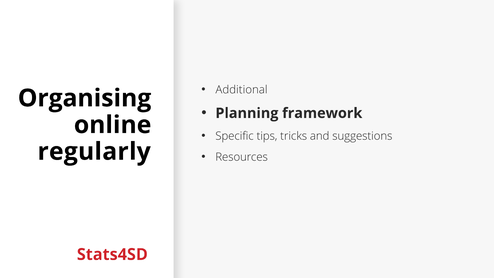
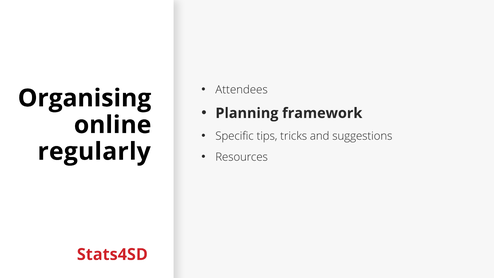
Additional: Additional -> Attendees
